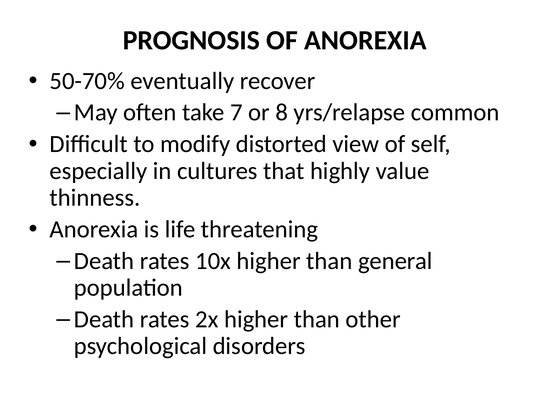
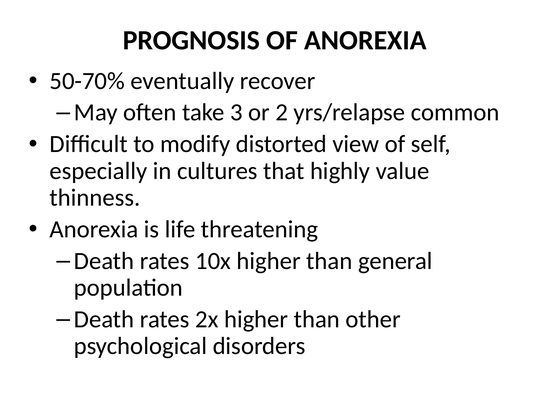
7: 7 -> 3
8: 8 -> 2
